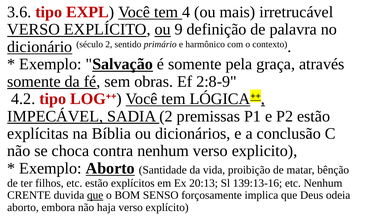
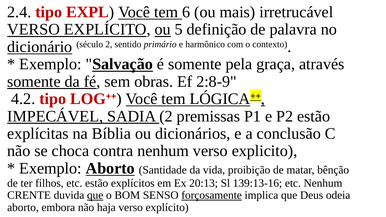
3.6: 3.6 -> 2.4
4: 4 -> 6
9: 9 -> 5
forçosamente underline: none -> present
